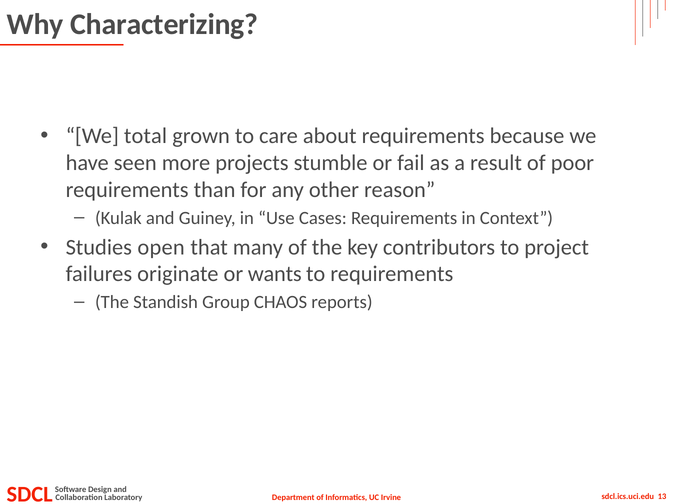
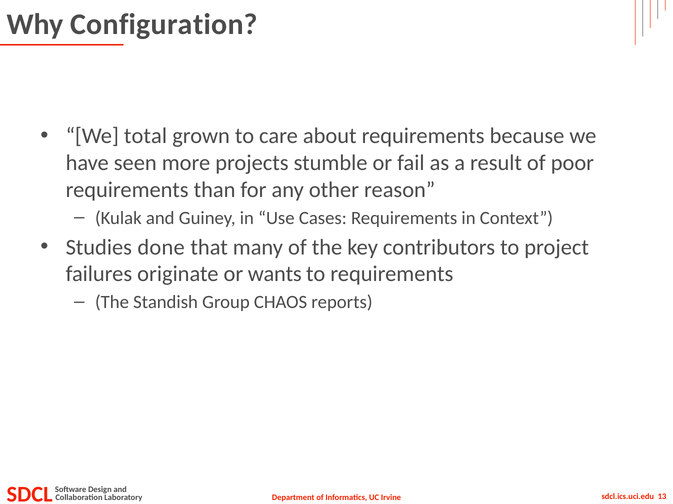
Characterizing: Characterizing -> Configuration
open: open -> done
